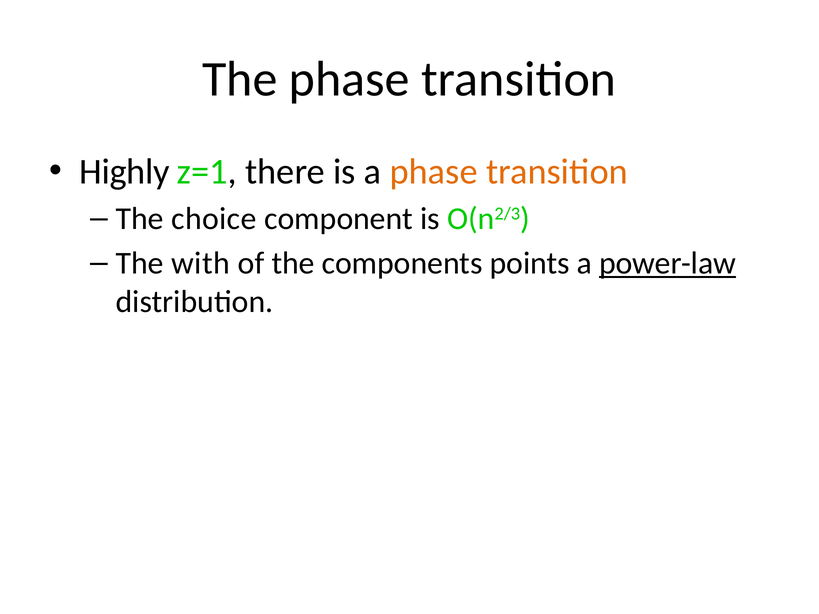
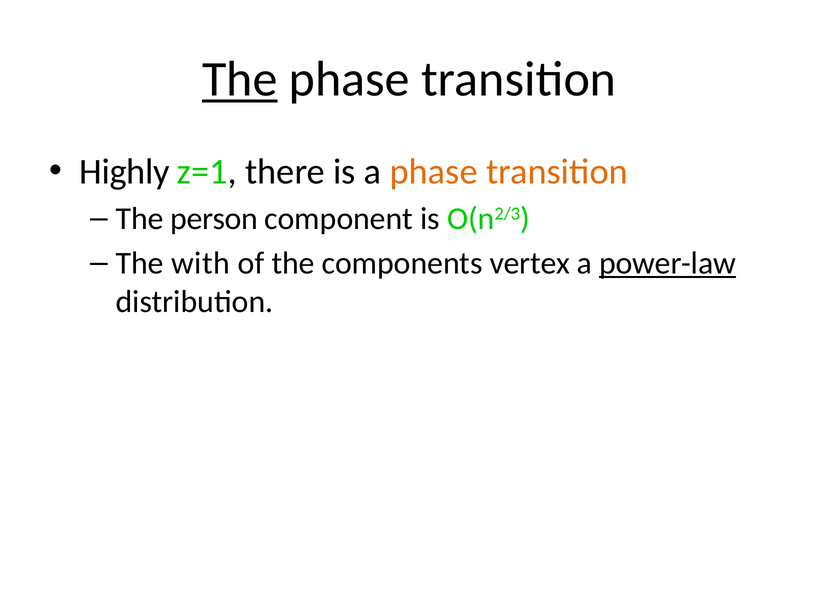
The at (240, 79) underline: none -> present
choice: choice -> person
points: points -> vertex
